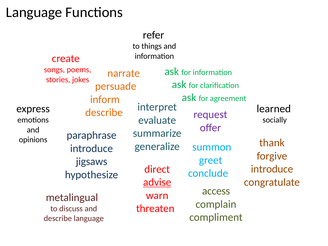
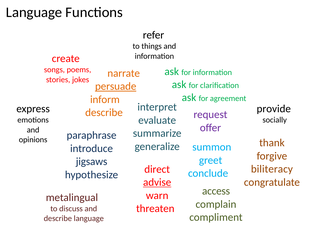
persuade underline: none -> present
learned: learned -> provide
introduce at (272, 169): introduce -> biliteracy
